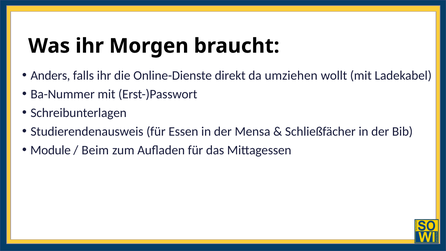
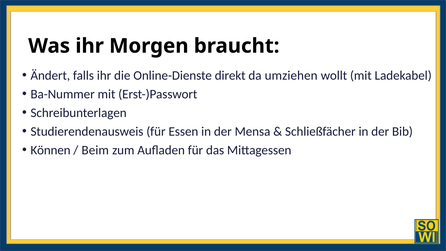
Anders: Anders -> Ändert
Module: Module -> Können
